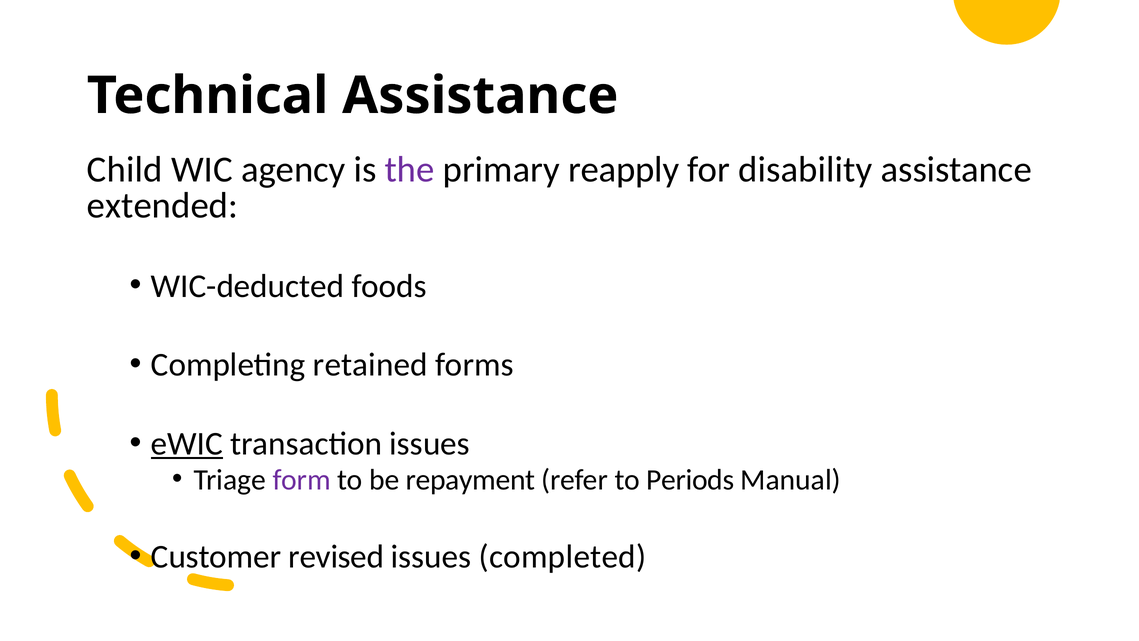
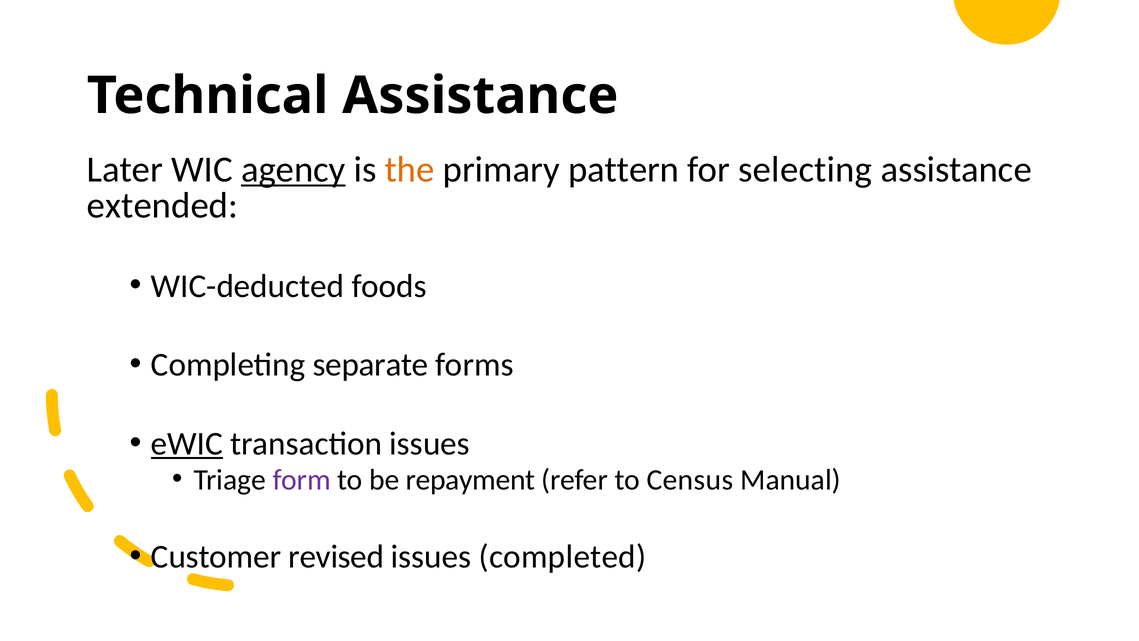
Child: Child -> Later
agency underline: none -> present
the colour: purple -> orange
reapply: reapply -> pattern
disability: disability -> selecting
retained: retained -> separate
Periods: Periods -> Census
